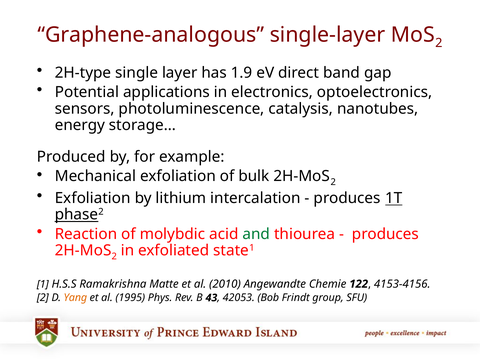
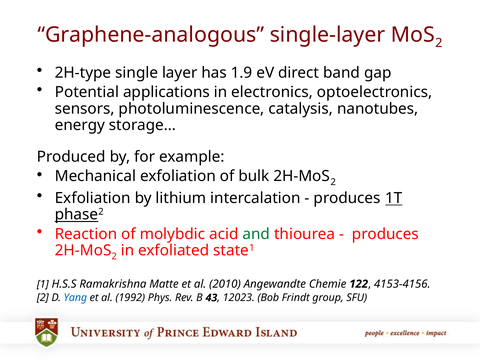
Yang colour: orange -> blue
1995: 1995 -> 1992
42053: 42053 -> 12023
